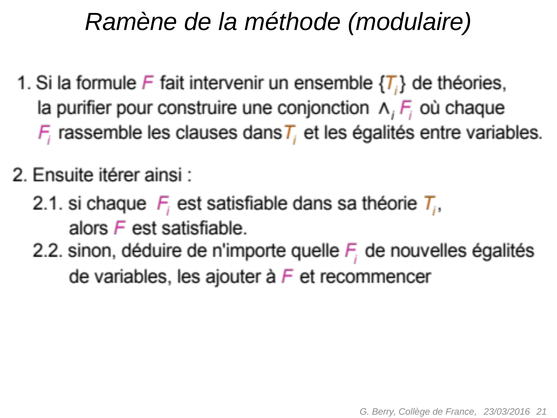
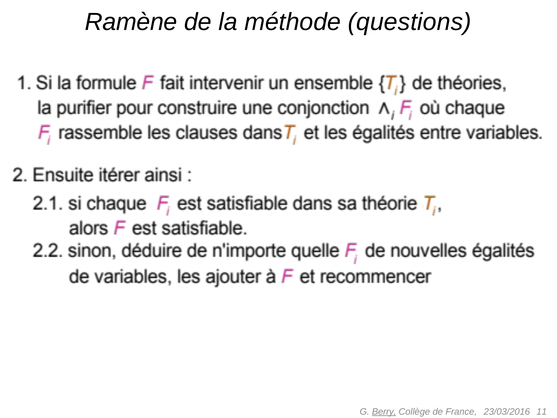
modulaire: modulaire -> questions
Berry underline: none -> present
21: 21 -> 11
